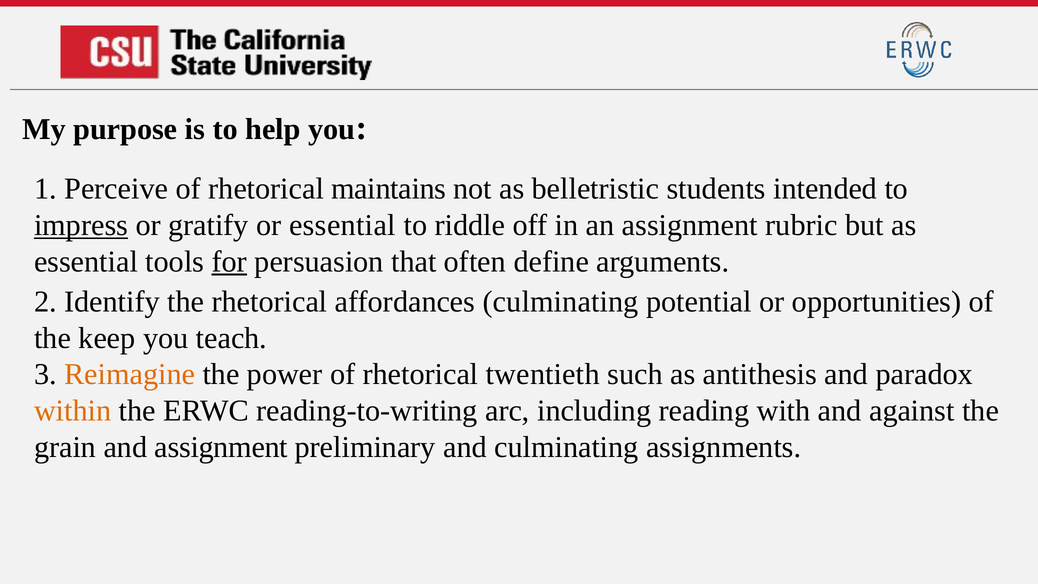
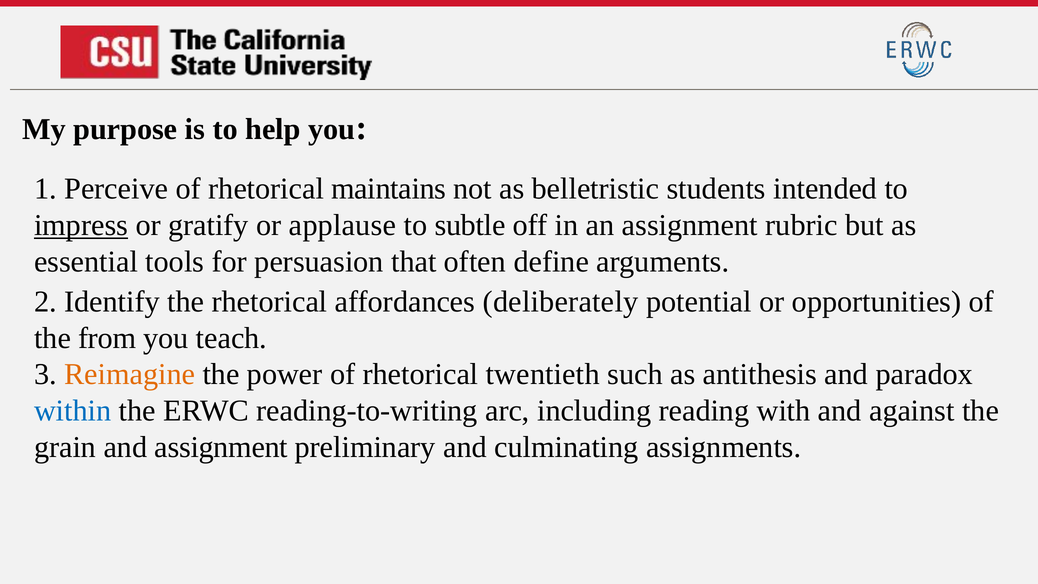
or essential: essential -> applause
riddle: riddle -> subtle
for underline: present -> none
affordances culminating: culminating -> deliberately
keep: keep -> from
within colour: orange -> blue
